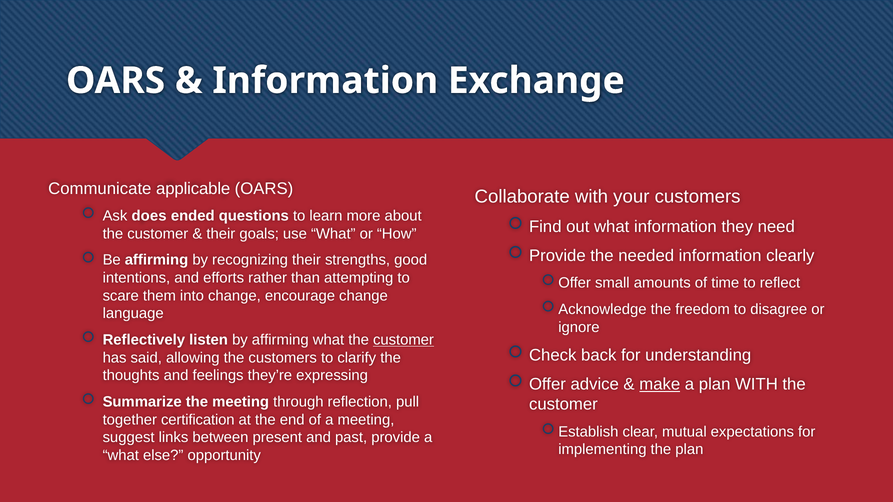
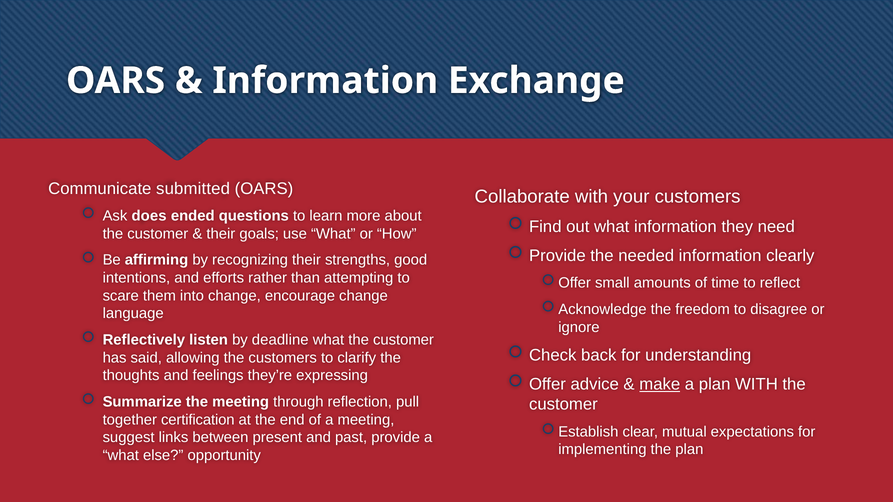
applicable: applicable -> submitted
by affirming: affirming -> deadline
customer at (403, 340) underline: present -> none
